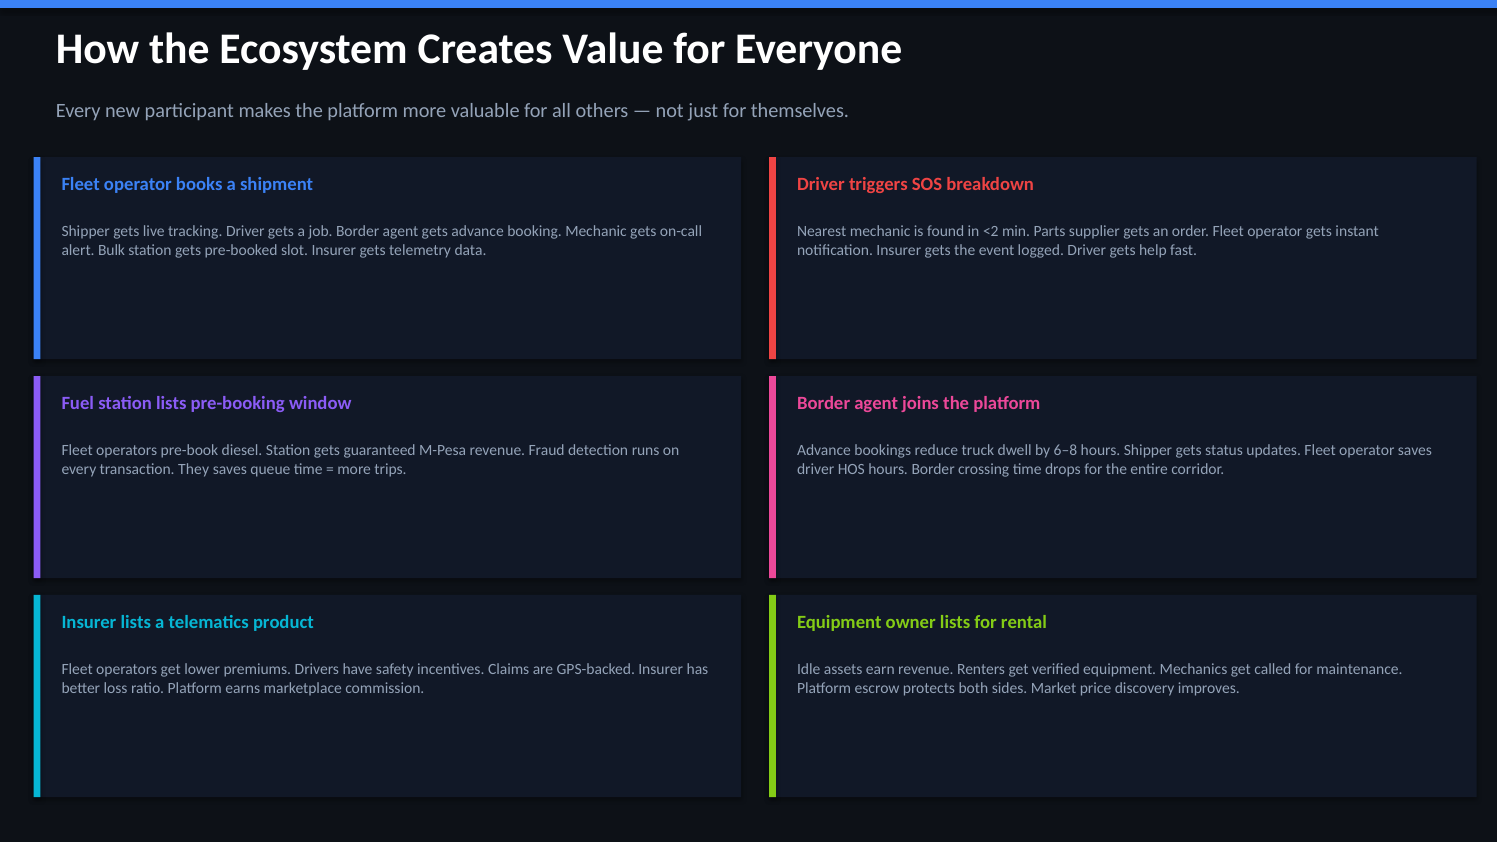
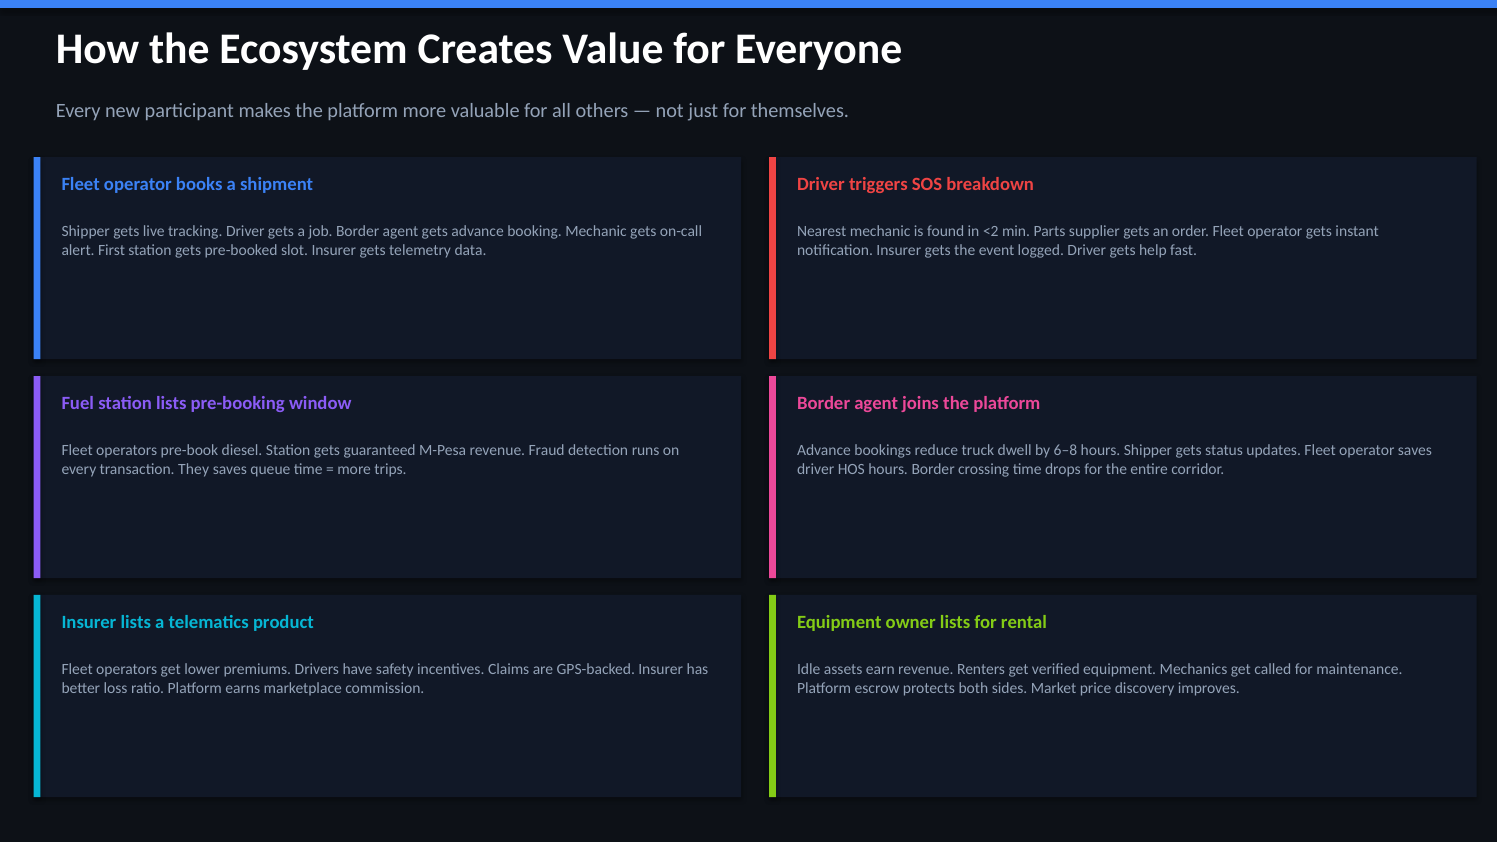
Bulk: Bulk -> First
